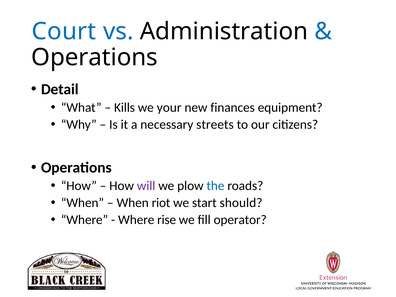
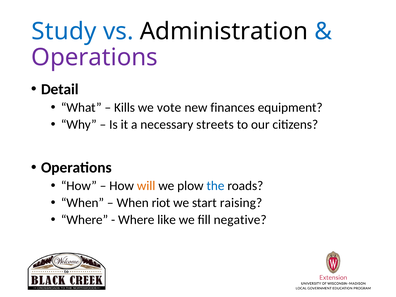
Court: Court -> Study
Operations at (95, 57) colour: black -> purple
your: your -> vote
will colour: purple -> orange
should: should -> raising
rise: rise -> like
operator: operator -> negative
